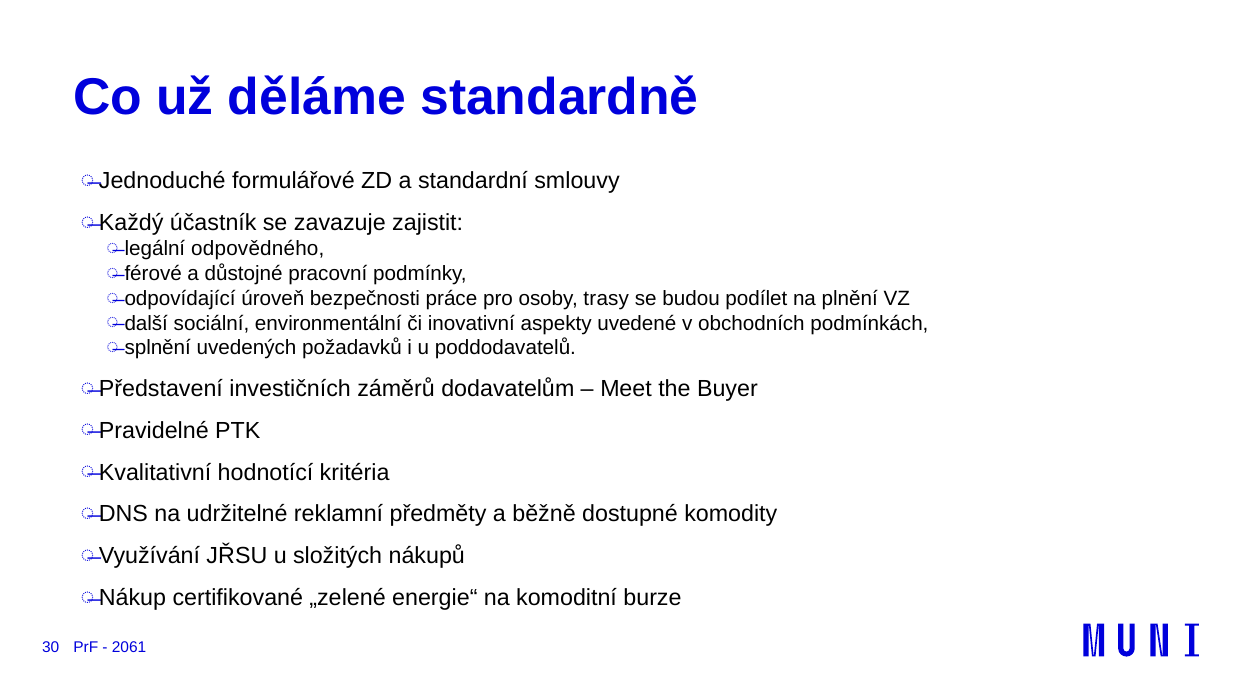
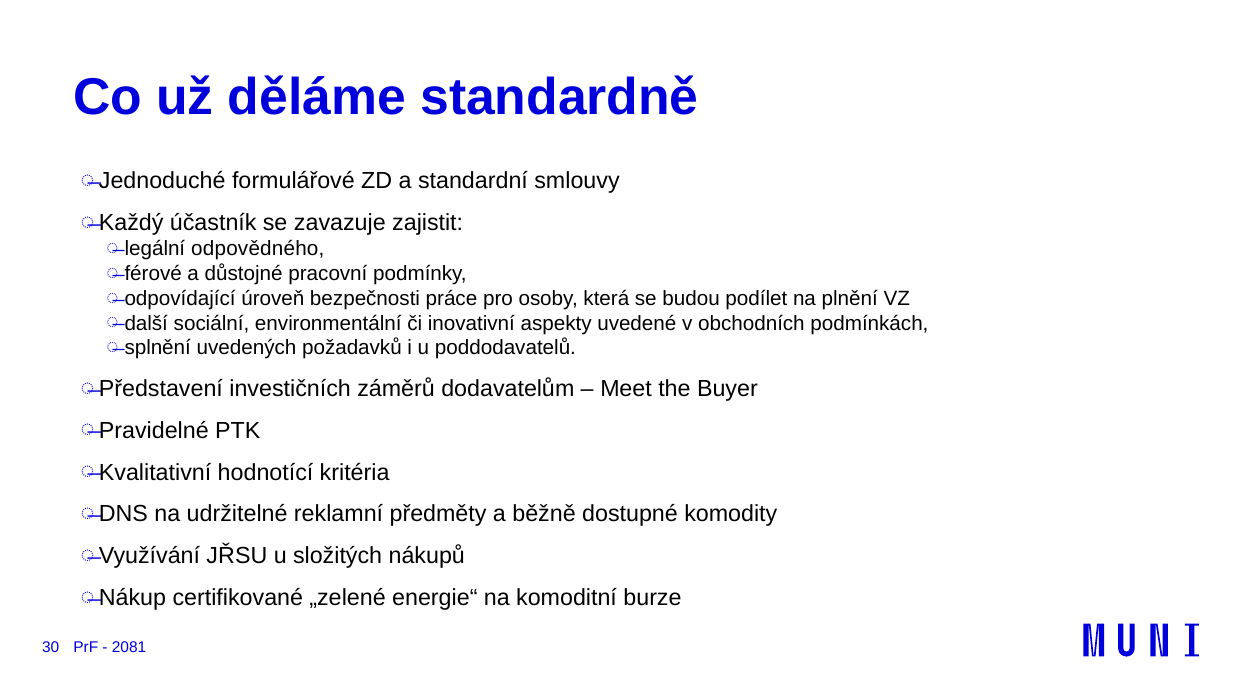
trasy: trasy -> která
2061: 2061 -> 2081
